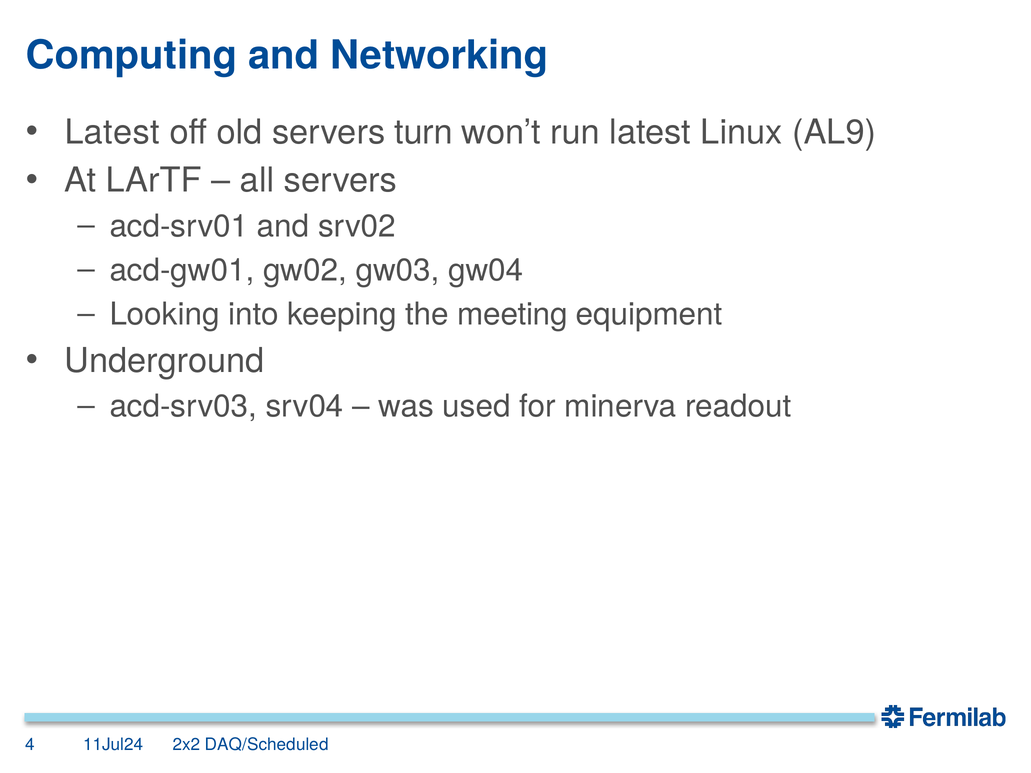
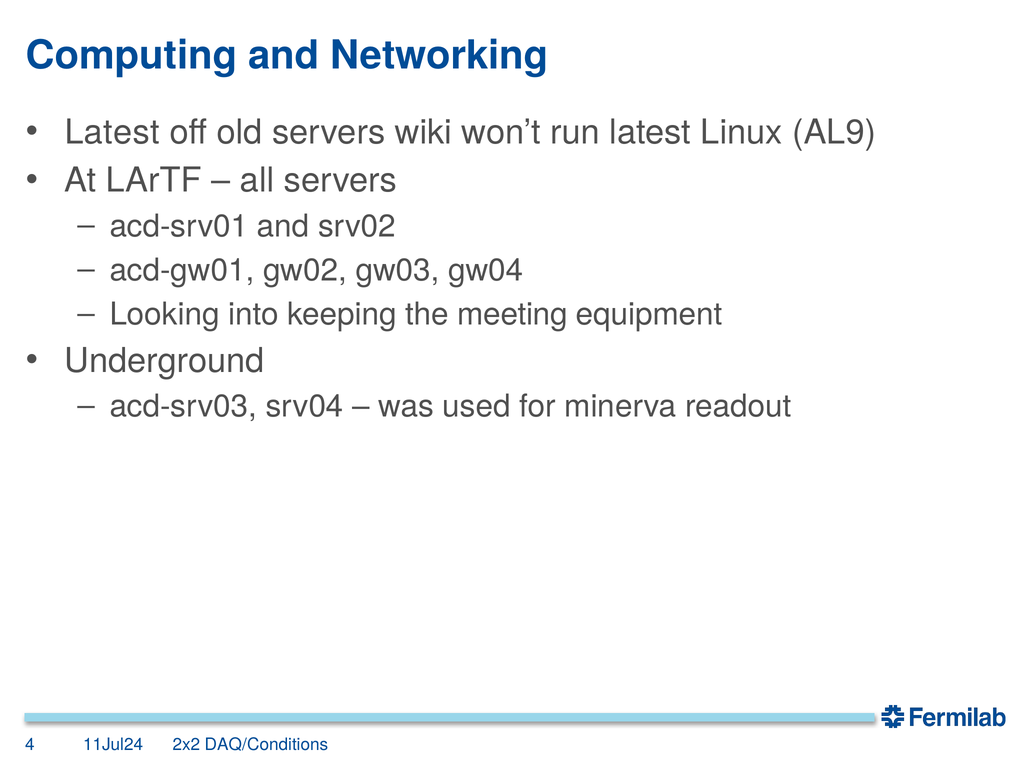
turn: turn -> wiki
DAQ/Scheduled: DAQ/Scheduled -> DAQ/Conditions
